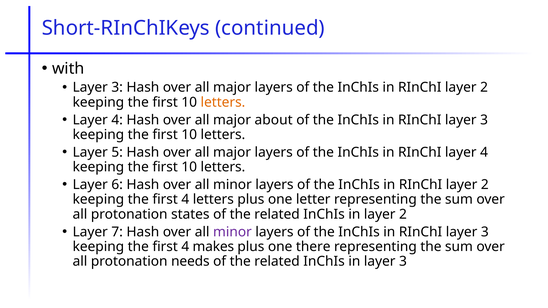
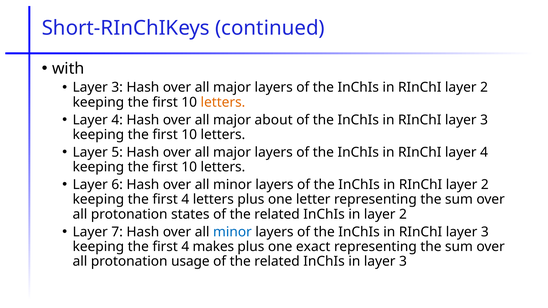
minor at (232, 232) colour: purple -> blue
there: there -> exact
needs: needs -> usage
